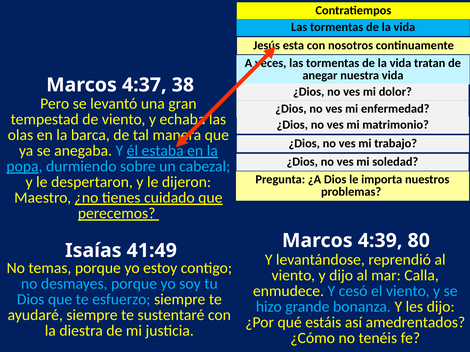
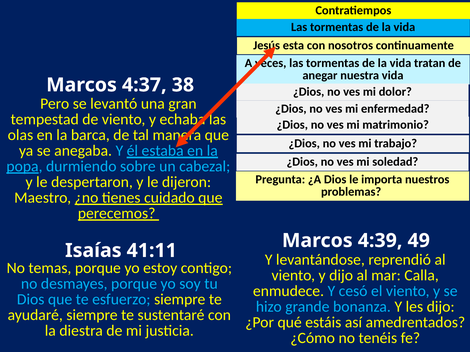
80: 80 -> 49
41:49: 41:49 -> 41:11
